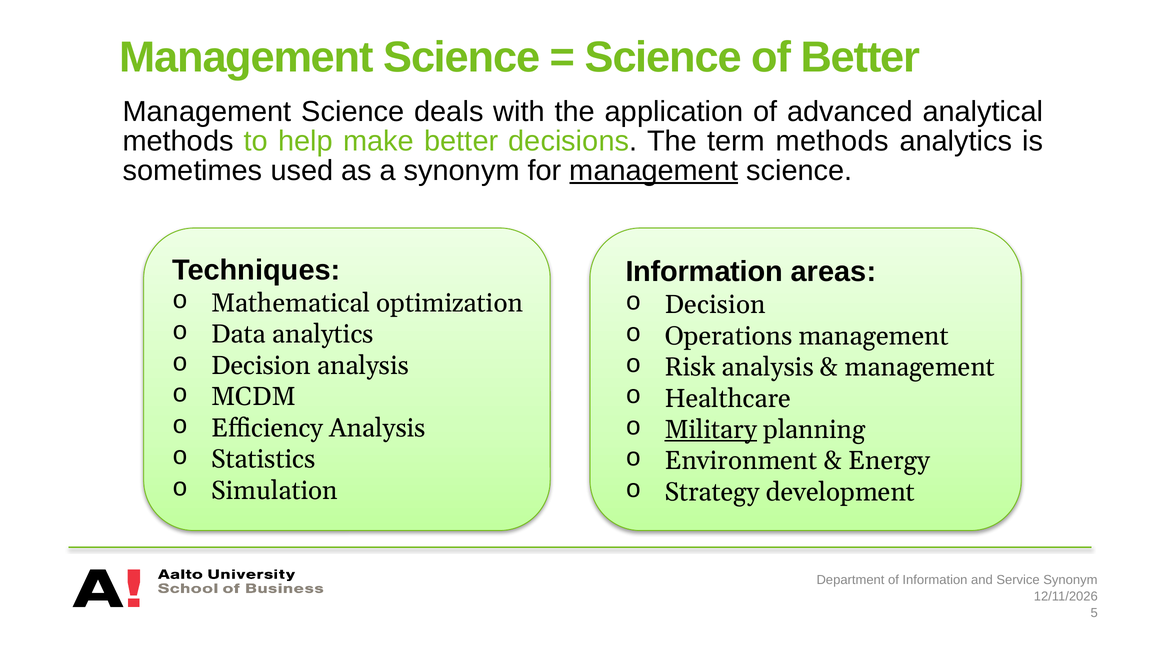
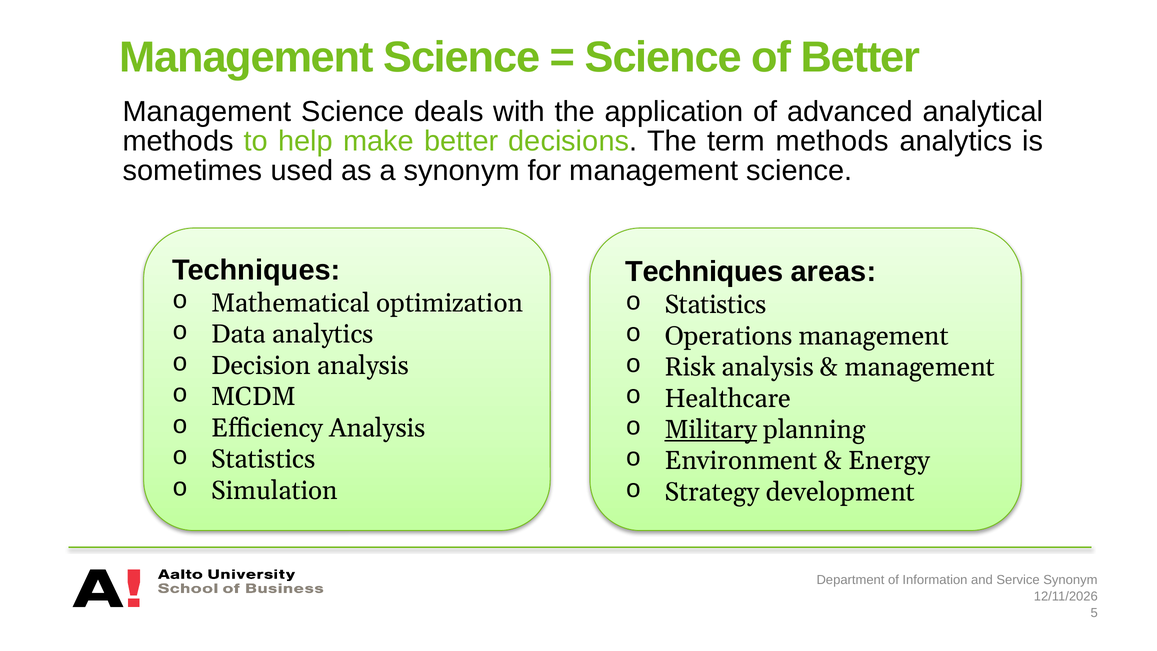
management at (654, 171) underline: present -> none
Information at (704, 272): Information -> Techniques
Decision at (715, 305): Decision -> Statistics
